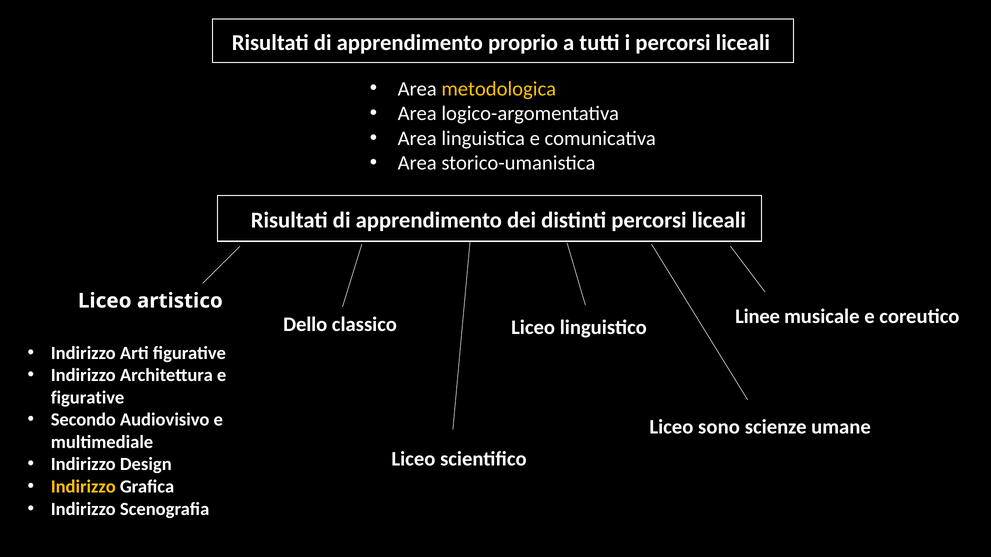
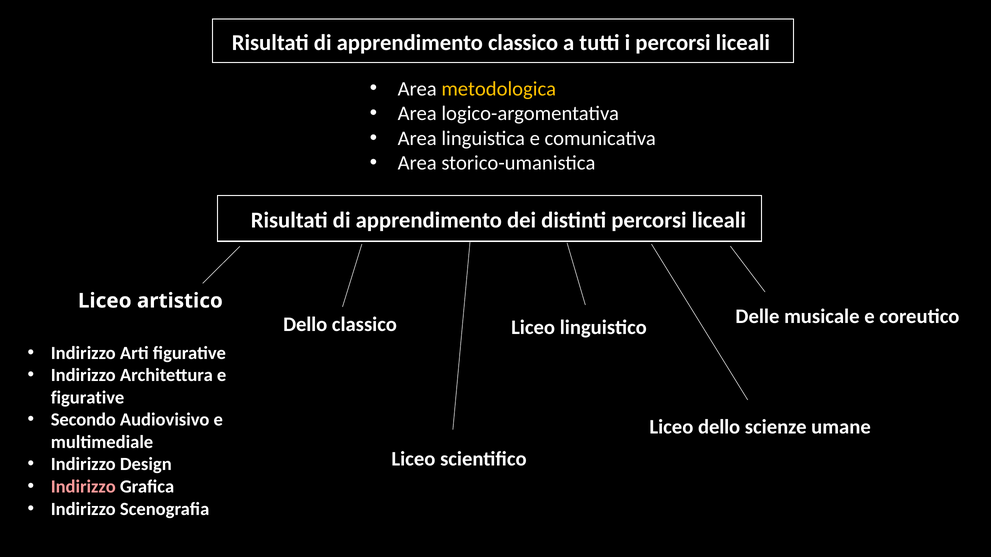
apprendimento proprio: proprio -> classico
Linee: Linee -> Delle
Liceo sono: sono -> dello
Indirizzo at (83, 487) colour: yellow -> pink
